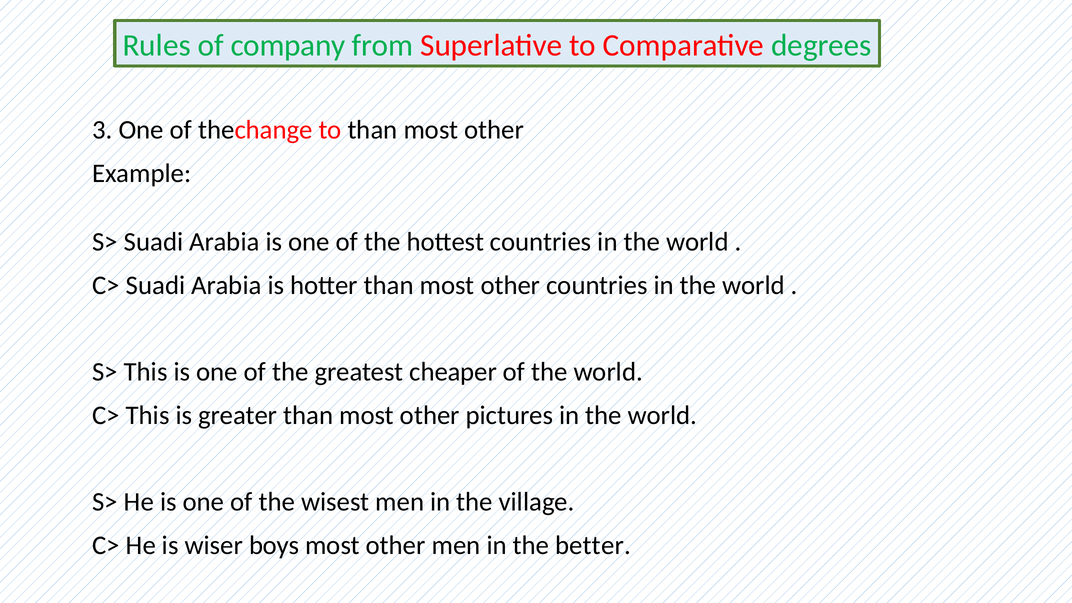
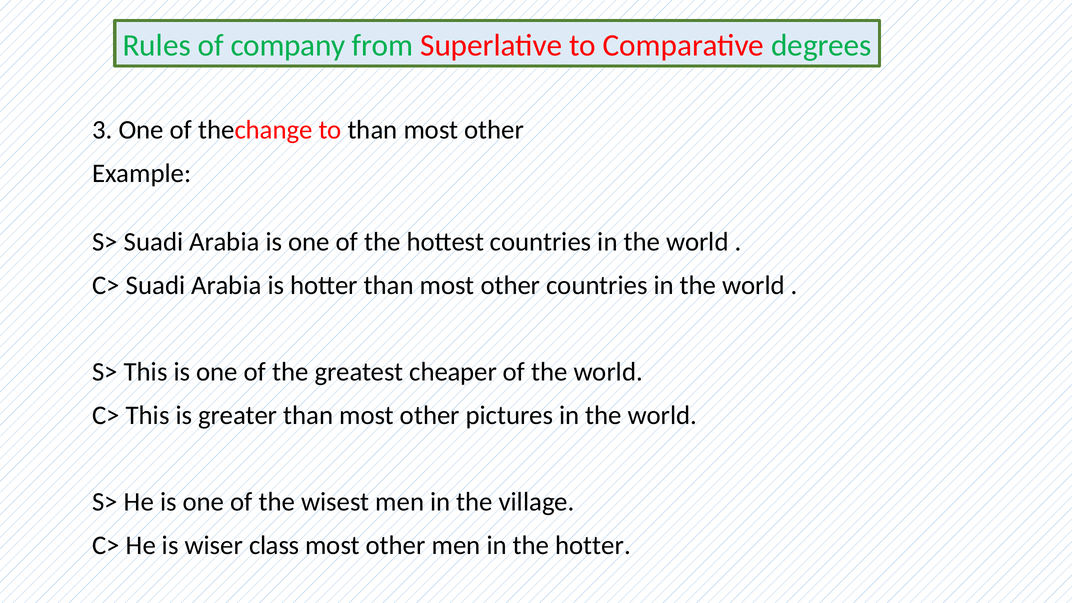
boys: boys -> class
the better: better -> hotter
